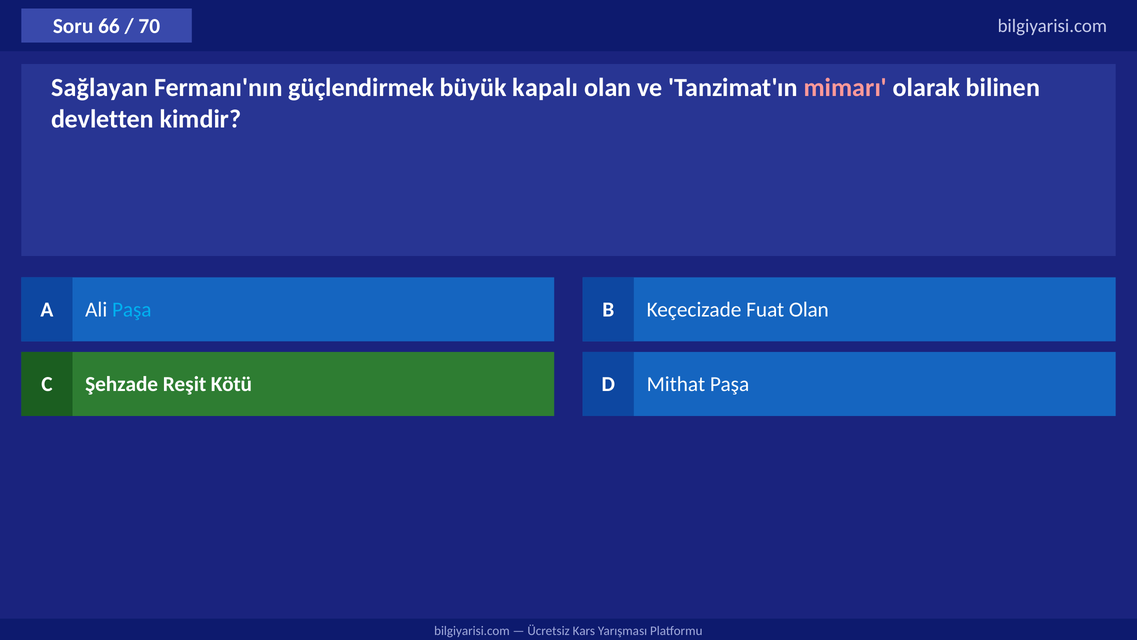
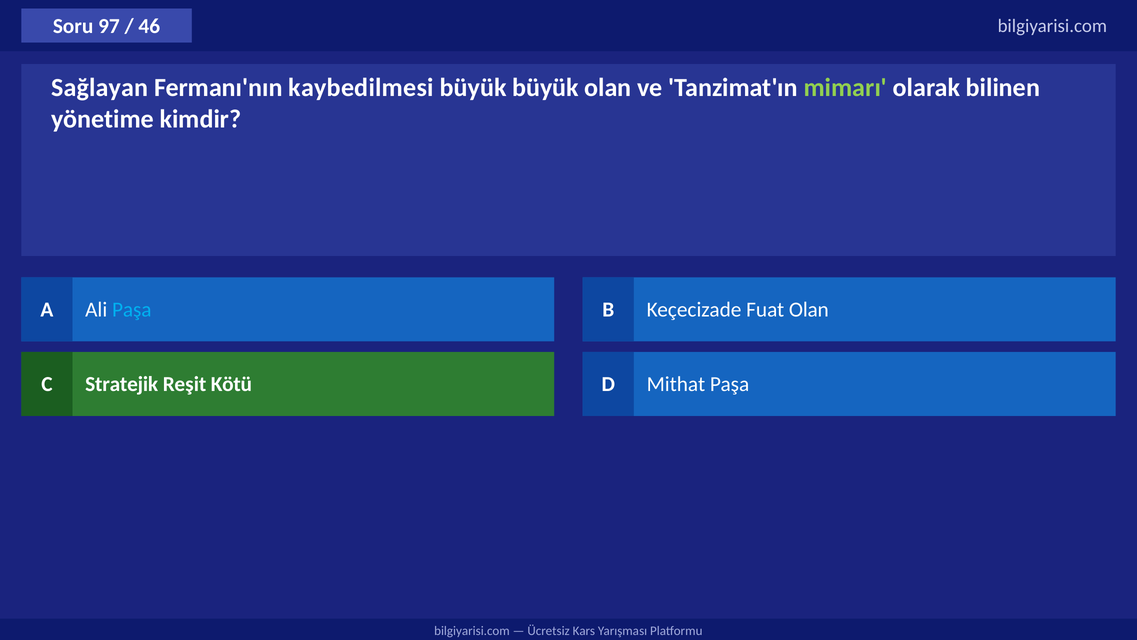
66: 66 -> 97
70: 70 -> 46
güçlendirmek: güçlendirmek -> kaybedilmesi
büyük kapalı: kapalı -> büyük
mimarı colour: pink -> light green
devletten: devletten -> yönetime
Şehzade: Şehzade -> Stratejik
